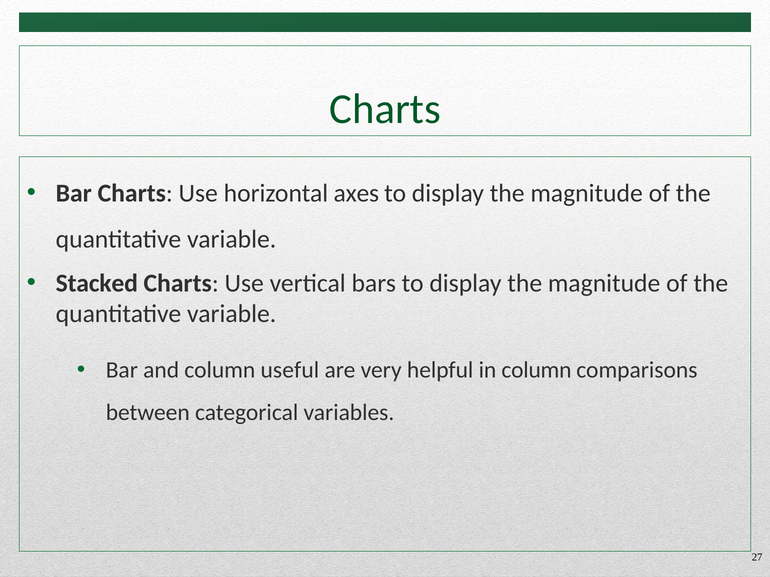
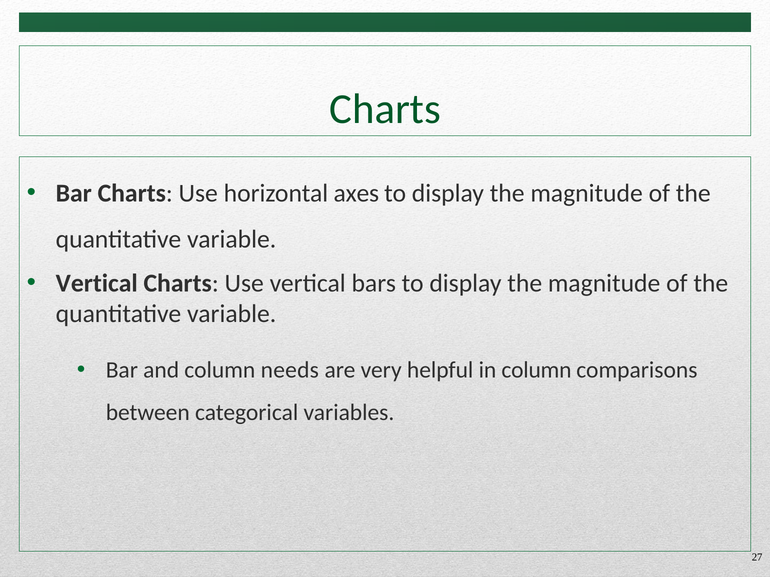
Stacked at (97, 283): Stacked -> Vertical
useful: useful -> needs
